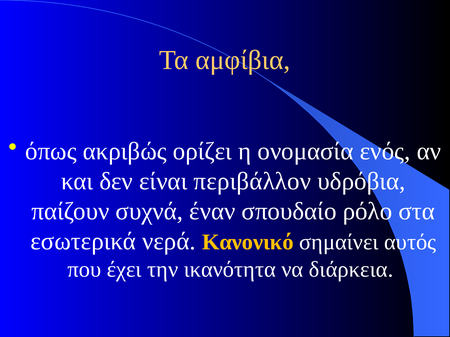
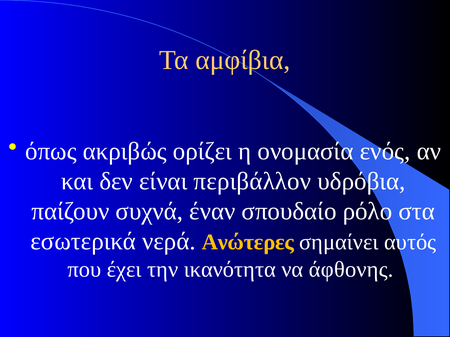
Κανονικό: Κανονικό -> Ανώτερες
διάρκεια: διάρκεια -> άφθονης
